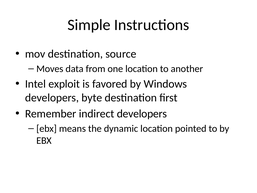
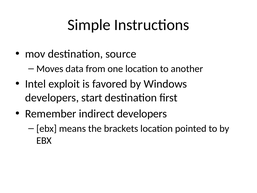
byte: byte -> start
dynamic: dynamic -> brackets
